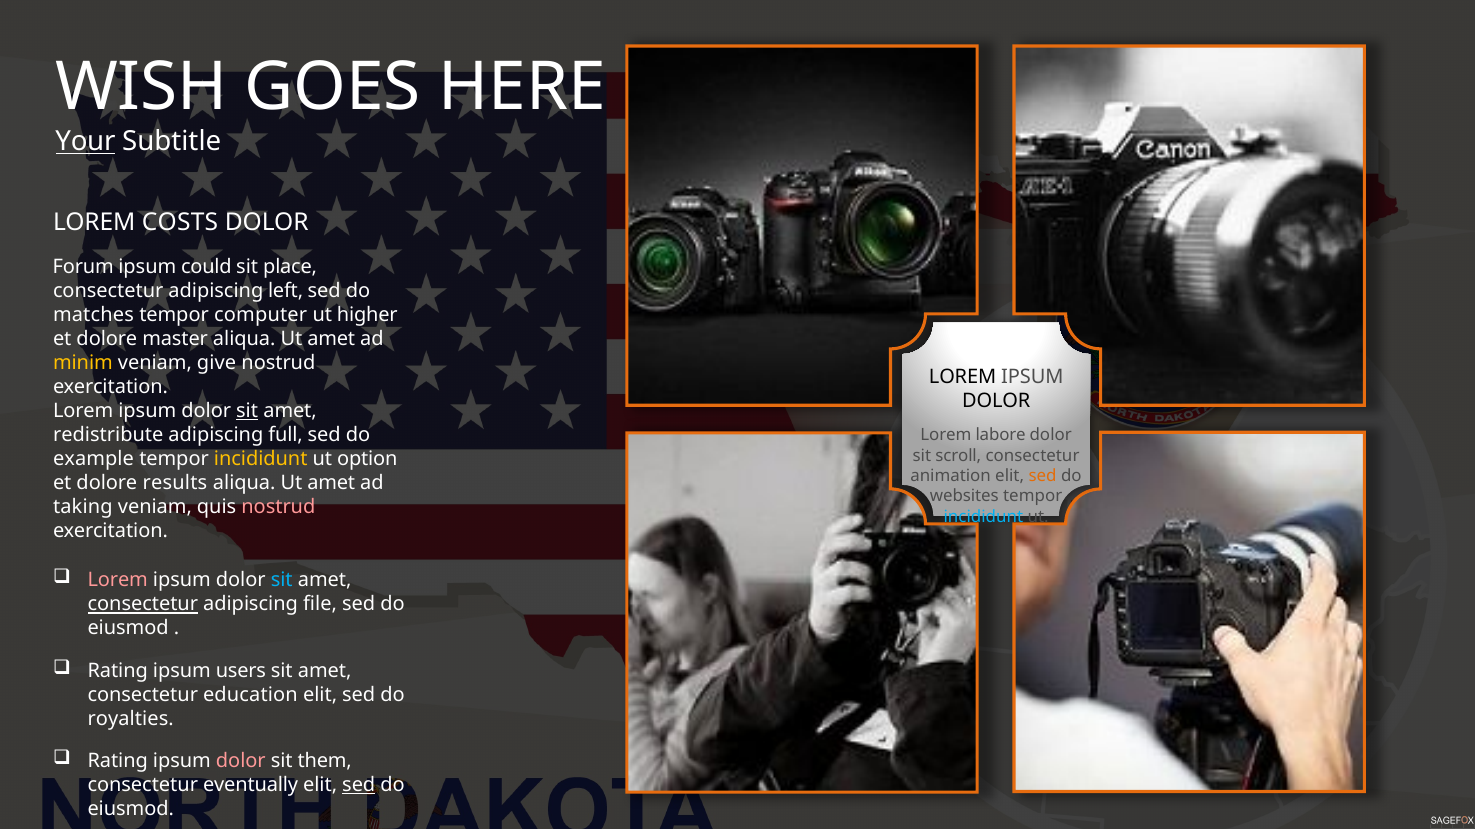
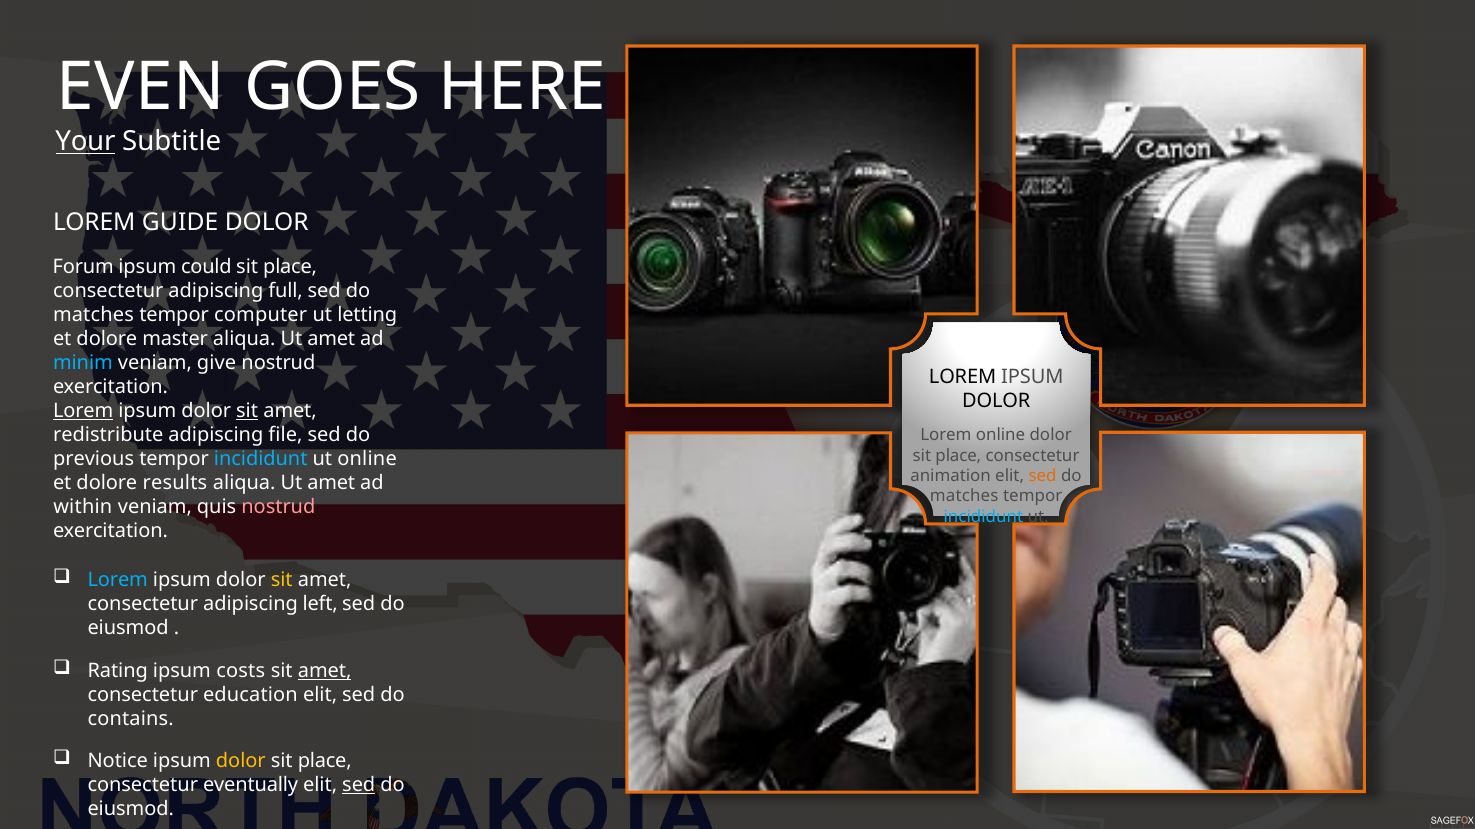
WISH: WISH -> EVEN
COSTS: COSTS -> GUIDE
left: left -> full
higher: higher -> letting
minim colour: yellow -> light blue
Lorem at (83, 411) underline: none -> present
full: full -> file
Lorem labore: labore -> online
scroll at (958, 456): scroll -> place
example: example -> previous
incididunt at (261, 459) colour: yellow -> light blue
ut option: option -> online
websites at (964, 497): websites -> matches
taking: taking -> within
Lorem at (118, 581) colour: pink -> light blue
sit at (282, 581) colour: light blue -> yellow
consectetur at (143, 605) underline: present -> none
file: file -> left
users: users -> costs
amet at (325, 671) underline: none -> present
royalties: royalties -> contains
Rating at (118, 762): Rating -> Notice
dolor at (241, 762) colour: pink -> yellow
them at (325, 762): them -> place
